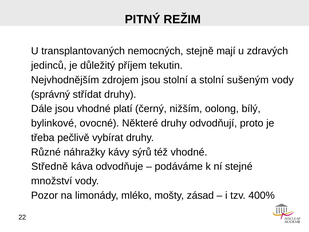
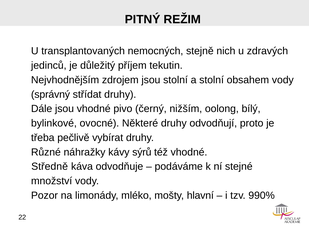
mají: mají -> nich
sušeným: sušeným -> obsahem
platí: platí -> pivo
zásad: zásad -> hlavní
400%: 400% -> 990%
